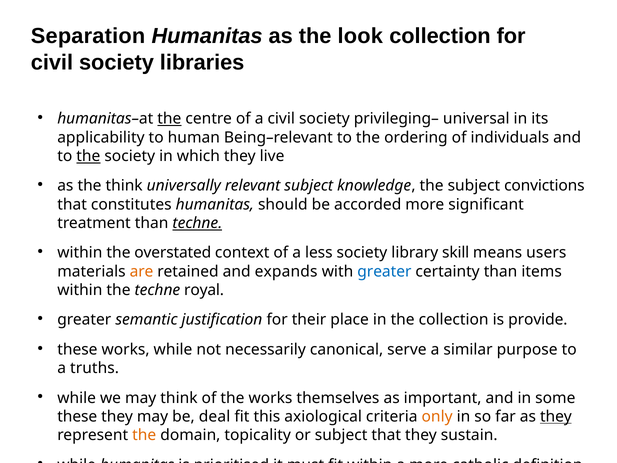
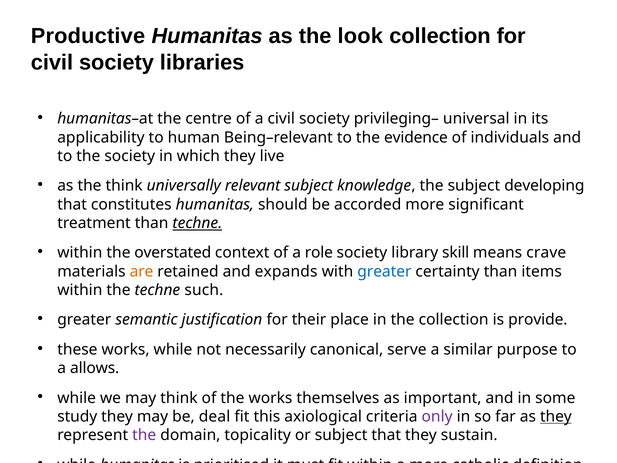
Separation: Separation -> Productive
the at (169, 119) underline: present -> none
ordering: ordering -> evidence
the at (88, 156) underline: present -> none
convictions: convictions -> developing
less: less -> role
means users: users -> crave
techne royal: royal -> such
truths: truths -> allows
these at (77, 416): these -> study
only colour: orange -> purple
the at (144, 435) colour: orange -> purple
